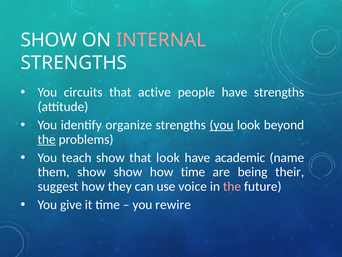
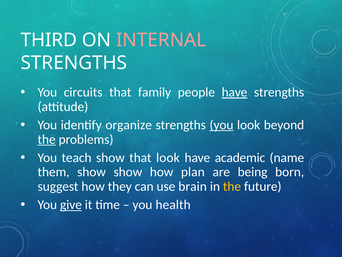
SHOW at (49, 40): SHOW -> THIRD
active: active -> family
have at (234, 92) underline: none -> present
how time: time -> plan
their: their -> born
voice: voice -> brain
the at (232, 186) colour: pink -> yellow
give underline: none -> present
rewire: rewire -> health
